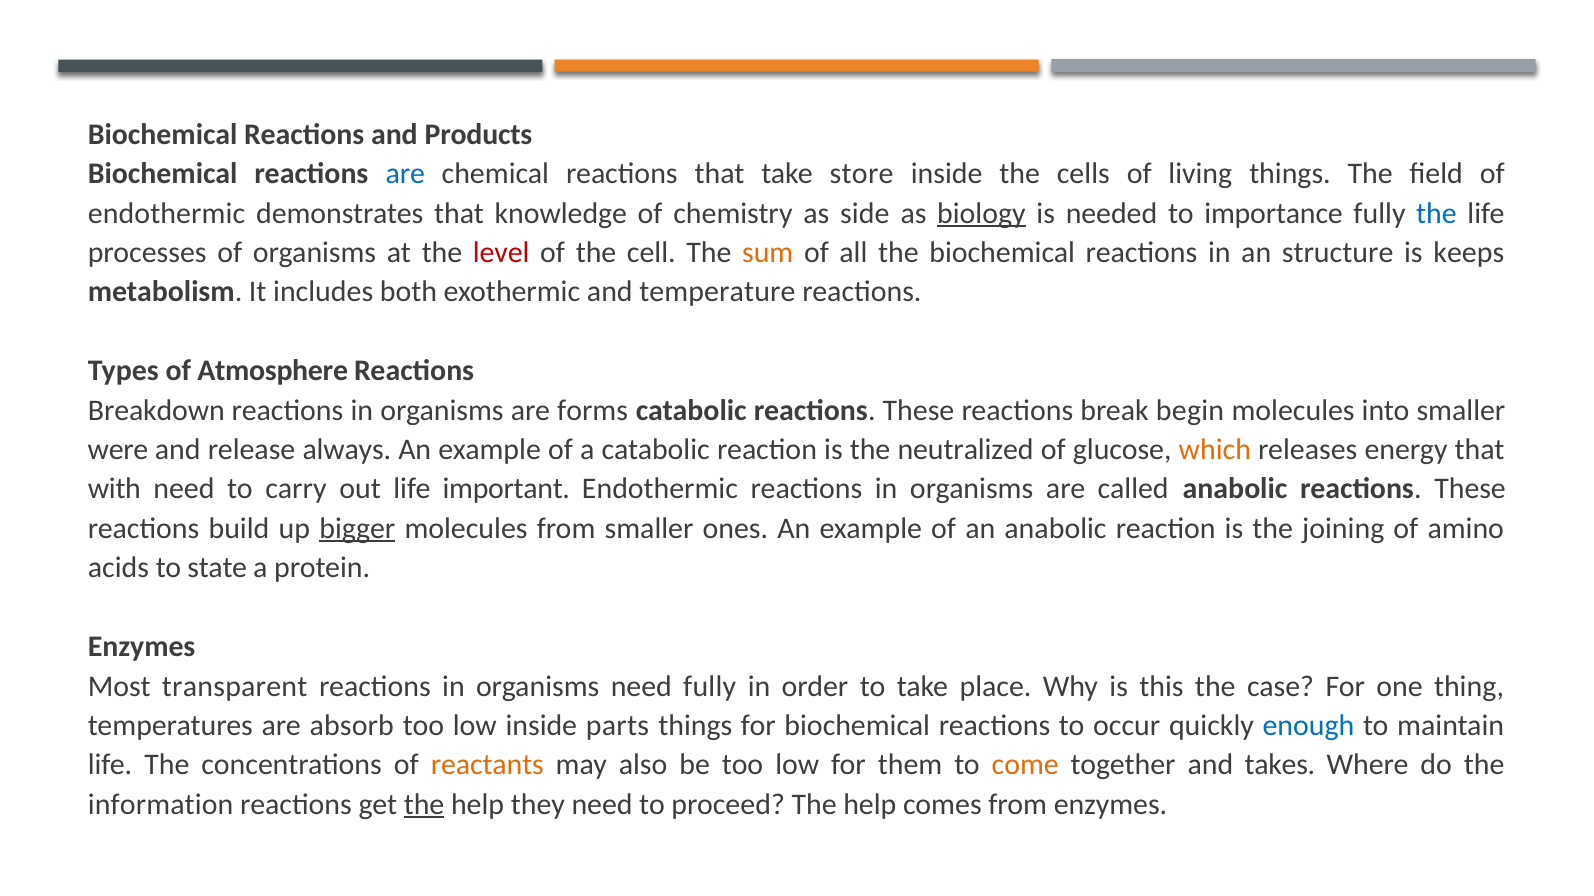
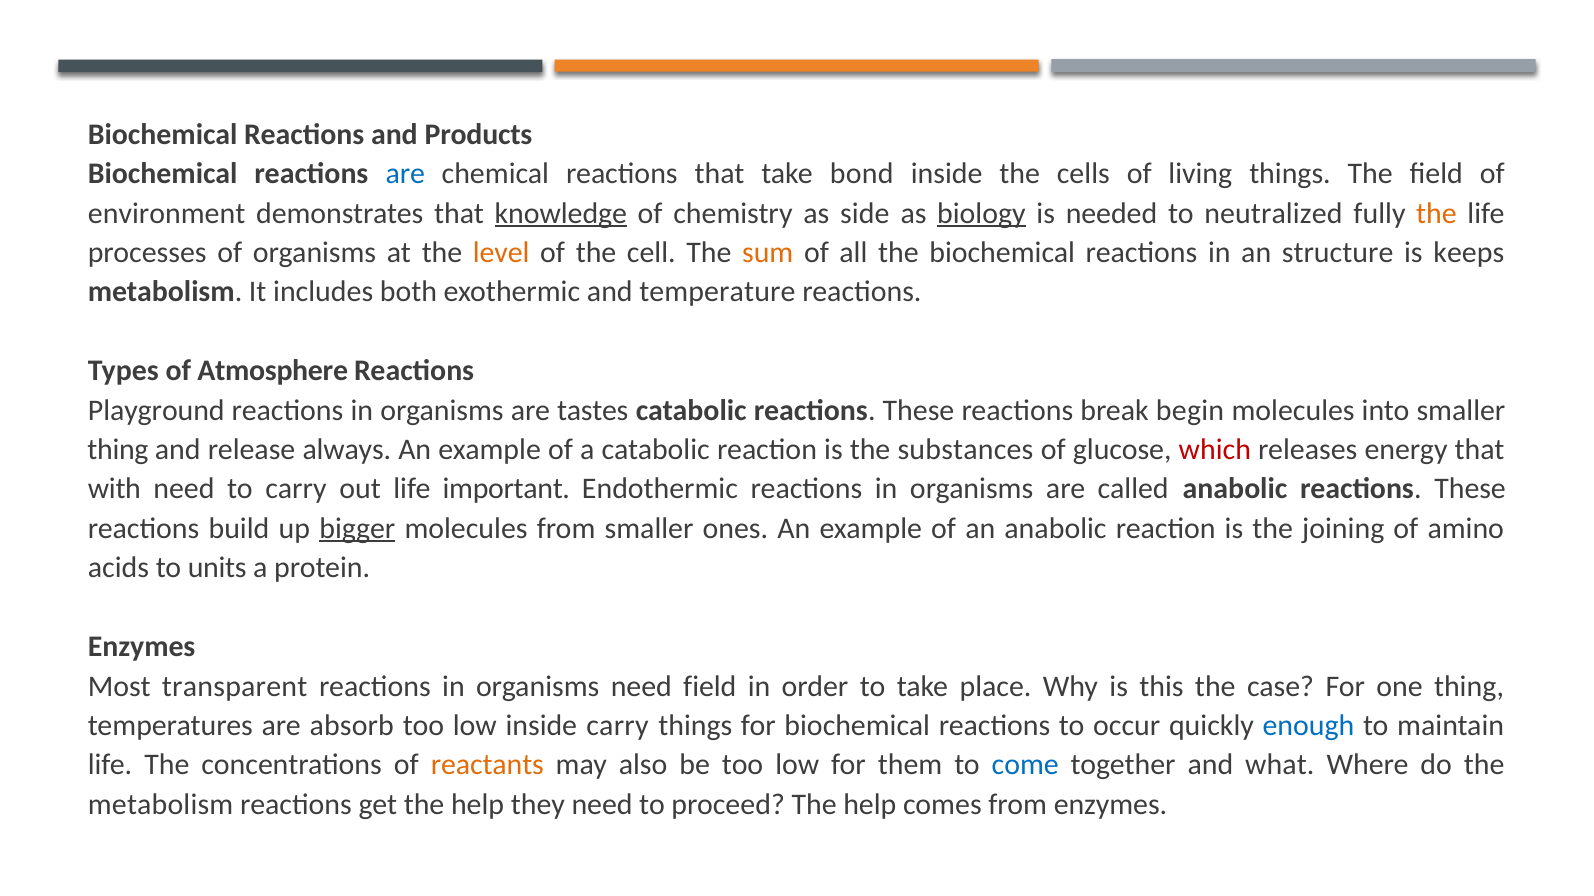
store: store -> bond
endothermic at (167, 213): endothermic -> environment
knowledge underline: none -> present
importance: importance -> neutralized
the at (1436, 213) colour: blue -> orange
level colour: red -> orange
Breakdown: Breakdown -> Playground
forms: forms -> tastes
were at (118, 450): were -> thing
neutralized: neutralized -> substances
which colour: orange -> red
state: state -> units
need fully: fully -> field
inside parts: parts -> carry
come colour: orange -> blue
takes: takes -> what
information at (161, 805): information -> metabolism
the at (424, 805) underline: present -> none
